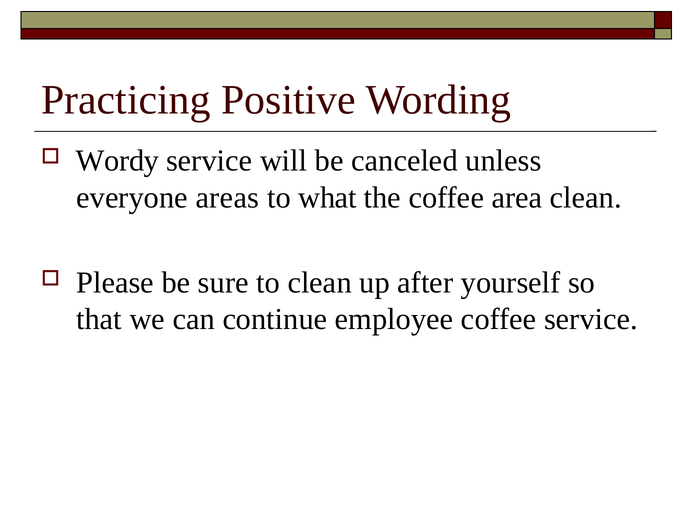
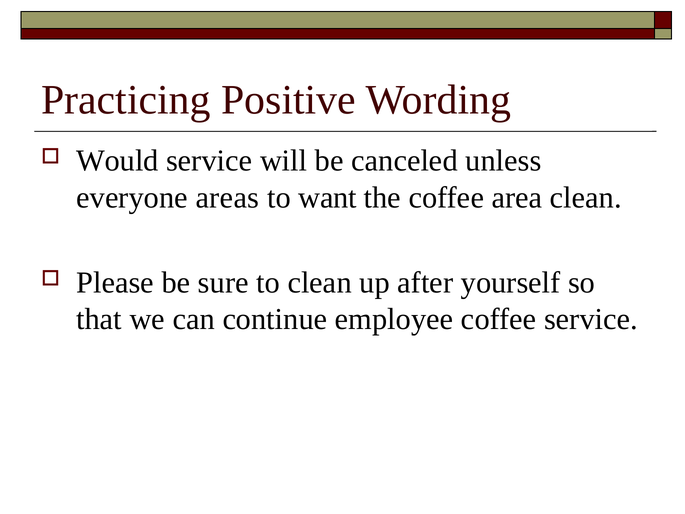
Wordy: Wordy -> Would
what: what -> want
